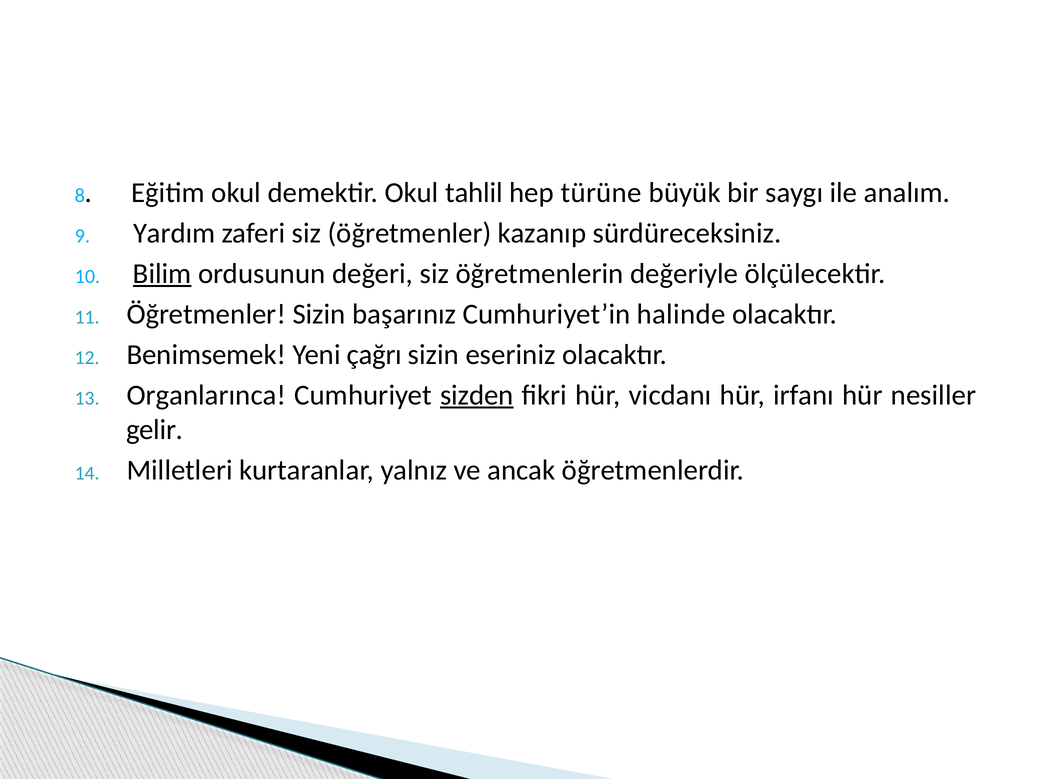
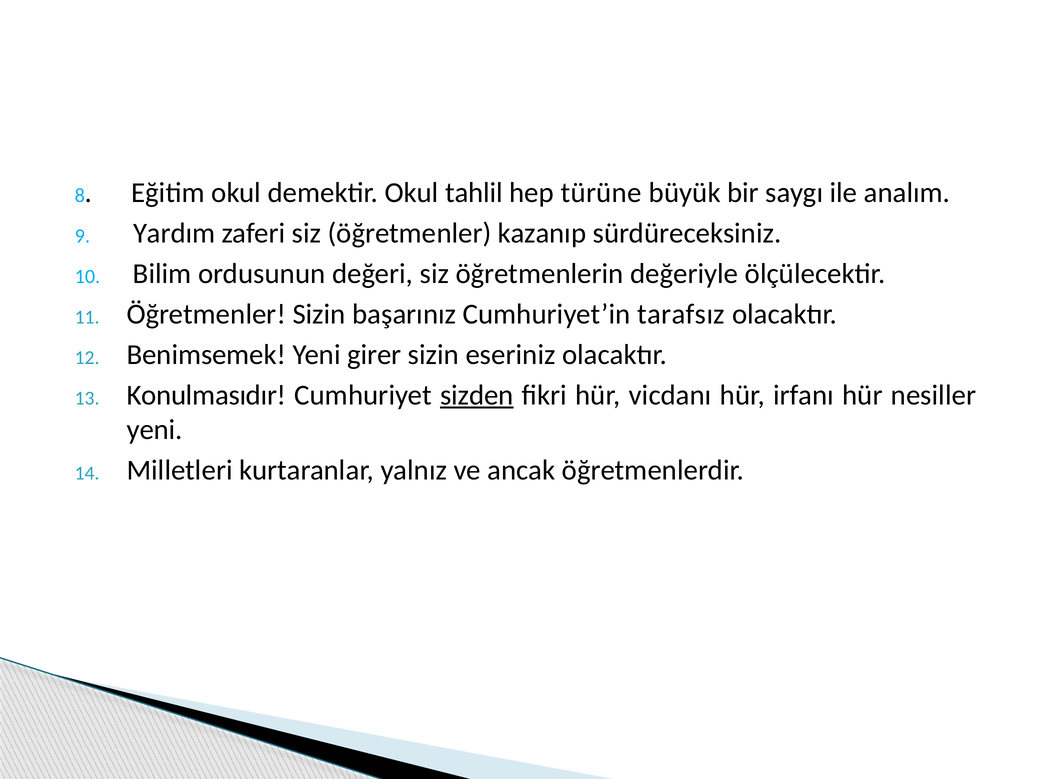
Bilim underline: present -> none
halinde: halinde -> tarafsız
çağrı: çağrı -> girer
Organlarınca: Organlarınca -> Konulmasıdır
gelir at (155, 430): gelir -> yeni
